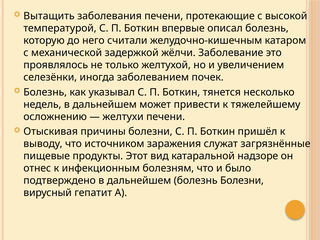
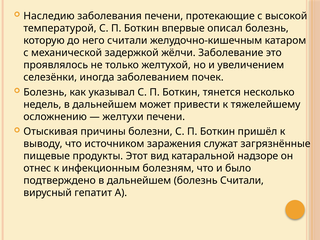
Вытащить: Вытащить -> Наследию
болезнь Болезни: Болезни -> Считали
